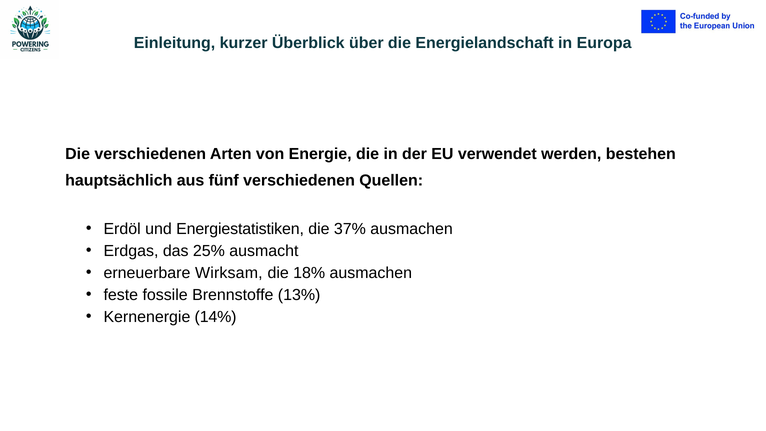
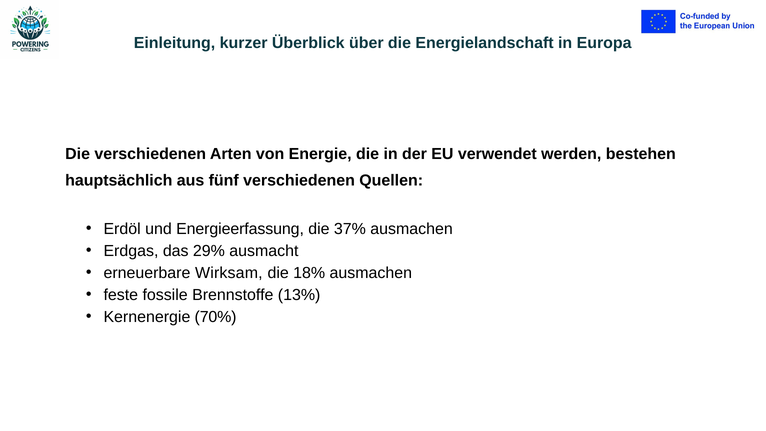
Energiestatistiken: Energiestatistiken -> Energieerfassung
25%: 25% -> 29%
14%: 14% -> 70%
